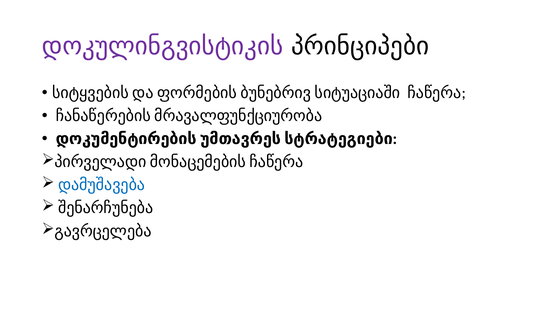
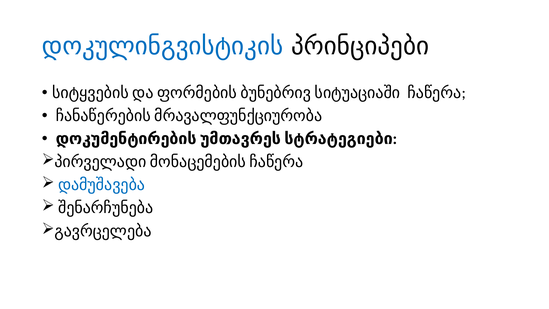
დოკულინგვისტიკის colour: purple -> blue
